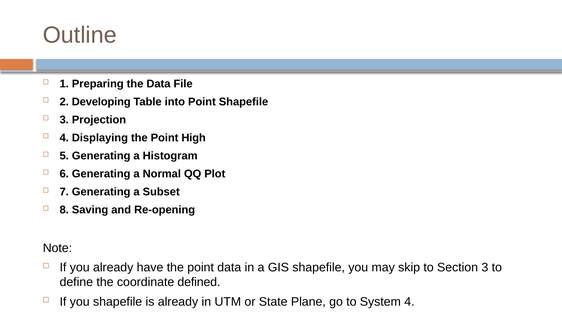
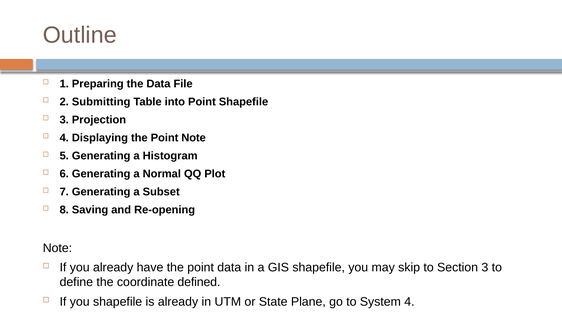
Developing: Developing -> Submitting
Point High: High -> Note
